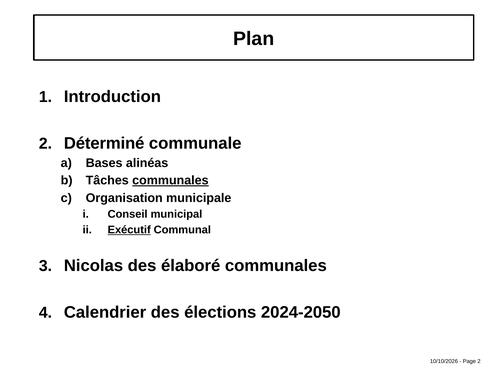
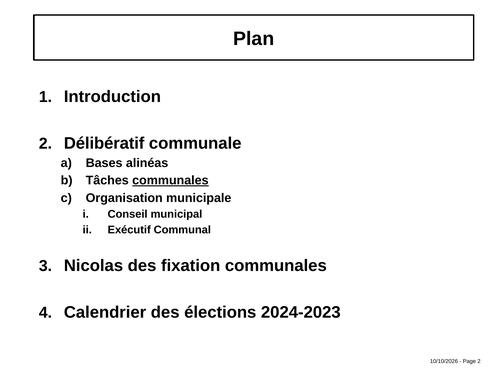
Déterminé: Déterminé -> Délibératif
Exécutif underline: present -> none
élaboré: élaboré -> fixation
2024-2050: 2024-2050 -> 2024-2023
